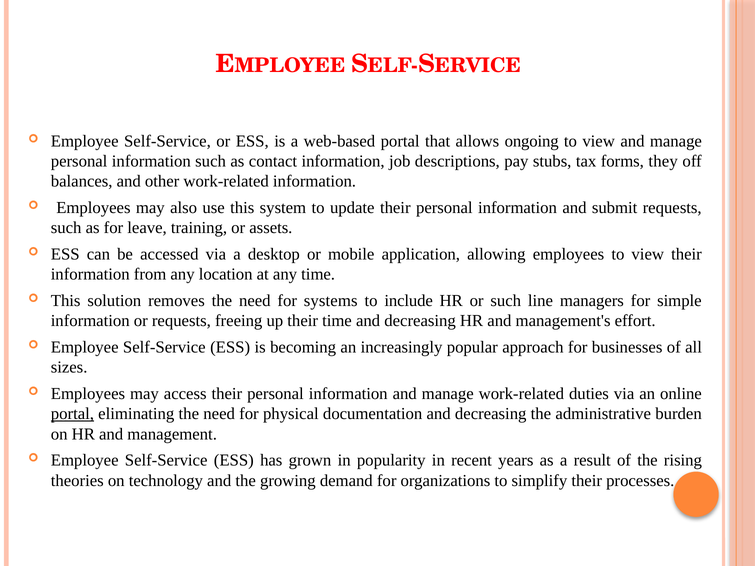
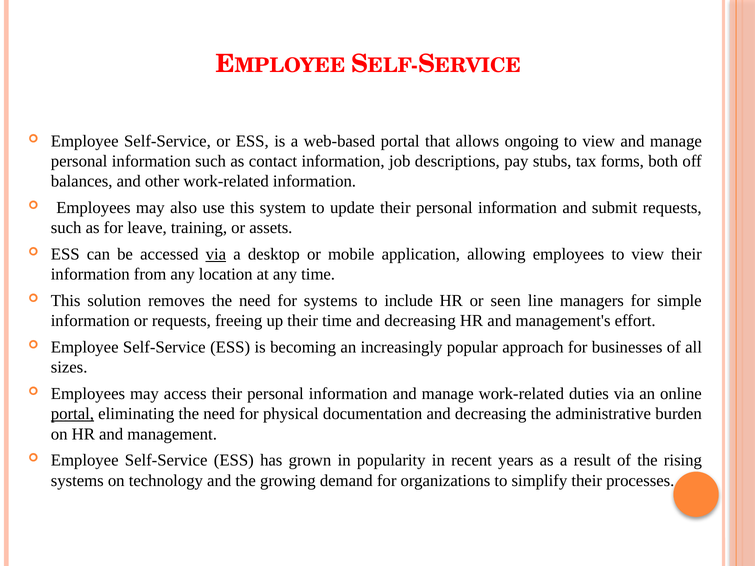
they: they -> both
via at (216, 254) underline: none -> present
or such: such -> seen
theories at (77, 481): theories -> systems
